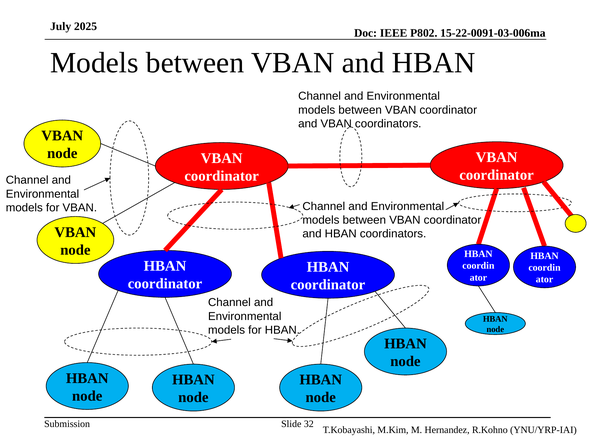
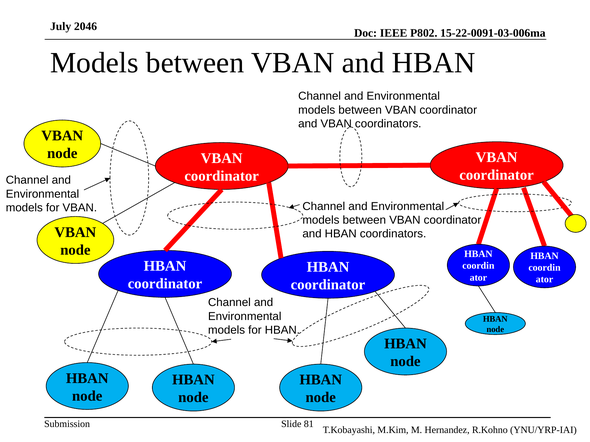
2025: 2025 -> 2046
32: 32 -> 81
